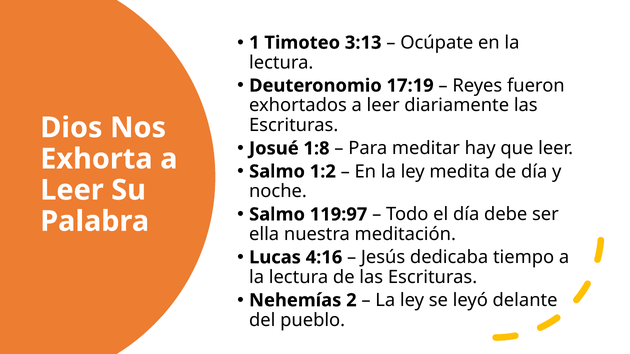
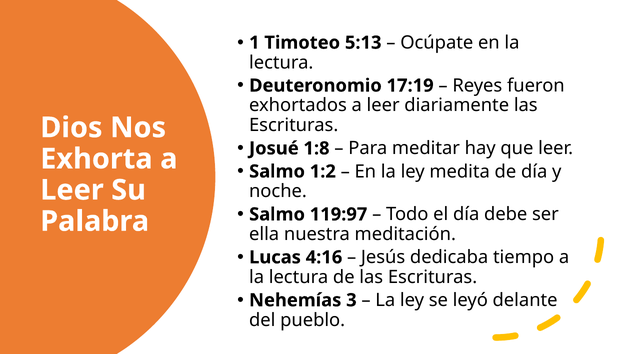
3:13: 3:13 -> 5:13
2: 2 -> 3
